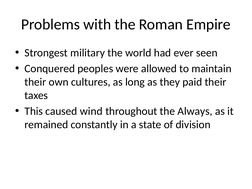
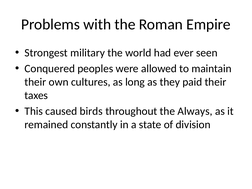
wind: wind -> birds
